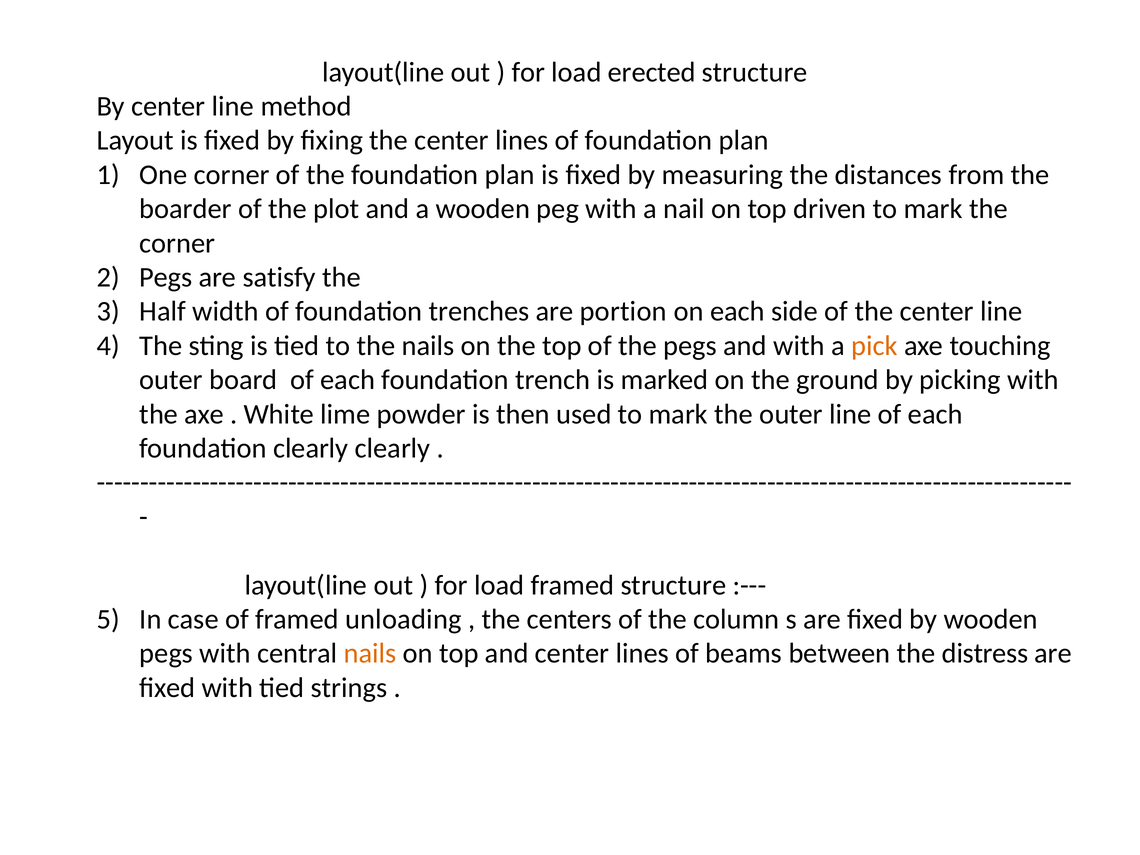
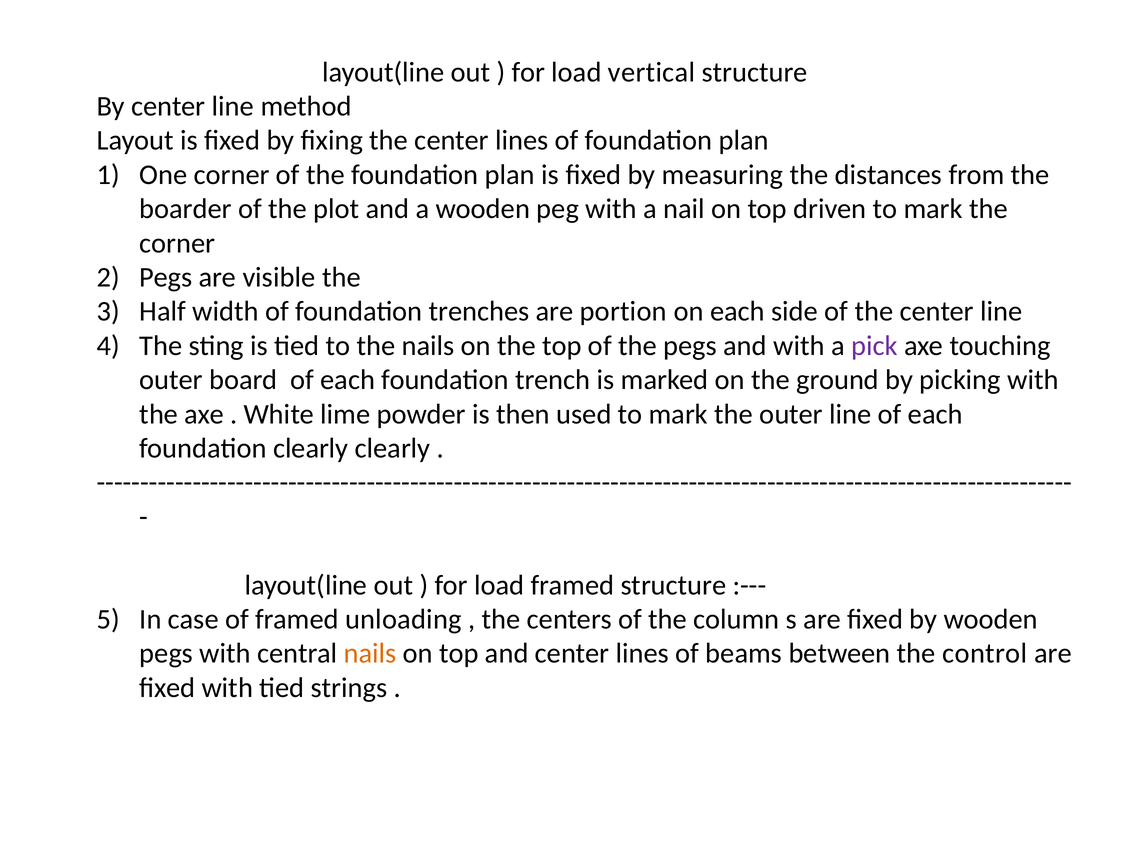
erected: erected -> vertical
satisfy: satisfy -> visible
pick colour: orange -> purple
distress: distress -> control
